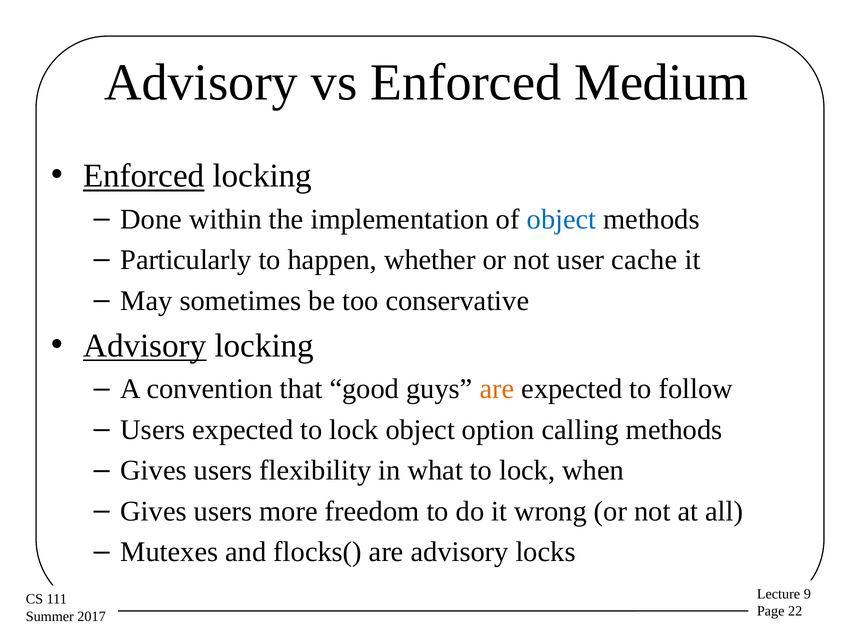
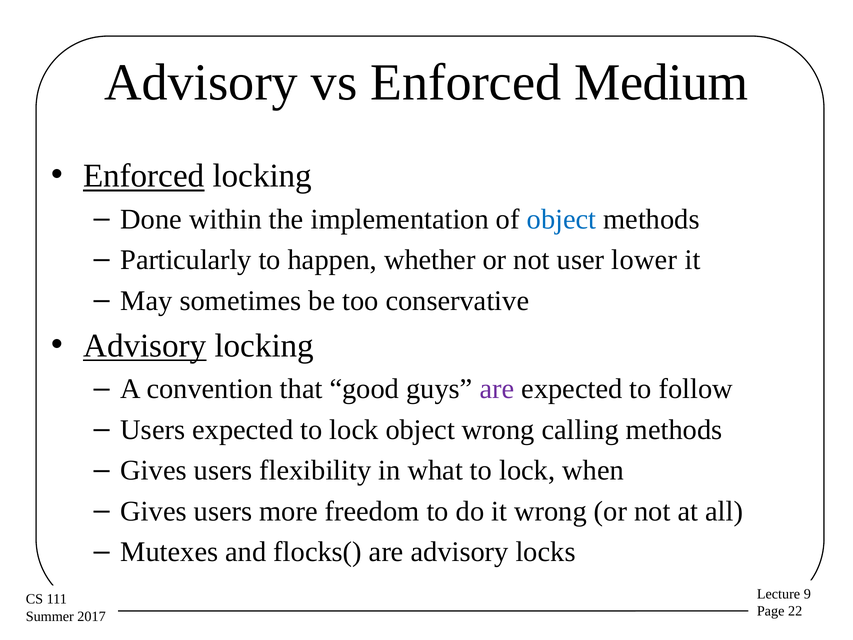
cache: cache -> lower
are at (497, 389) colour: orange -> purple
object option: option -> wrong
